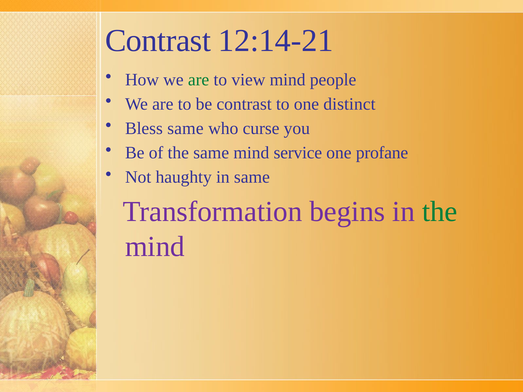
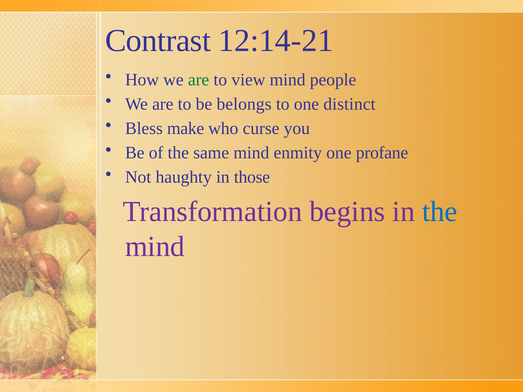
be contrast: contrast -> belongs
Bless same: same -> make
service: service -> enmity
in same: same -> those
the at (440, 212) colour: green -> blue
